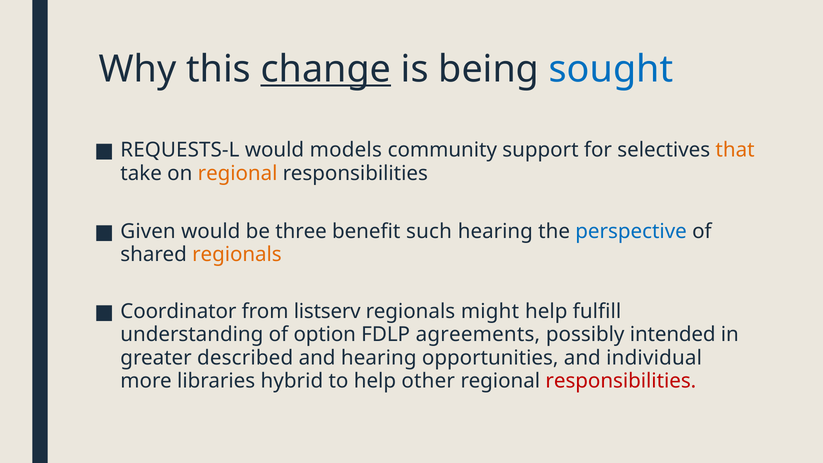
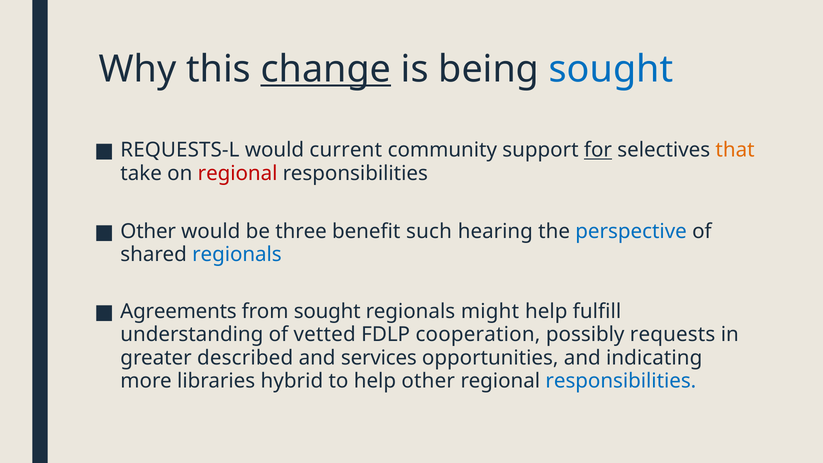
models: models -> current
for underline: none -> present
regional at (238, 173) colour: orange -> red
Given at (148, 231): Given -> Other
regionals at (237, 255) colour: orange -> blue
Coordinator: Coordinator -> Agreements
from listserv: listserv -> sought
option: option -> vetted
agreements: agreements -> cooperation
intended: intended -> requests
and hearing: hearing -> services
individual: individual -> indicating
responsibilities at (621, 381) colour: red -> blue
